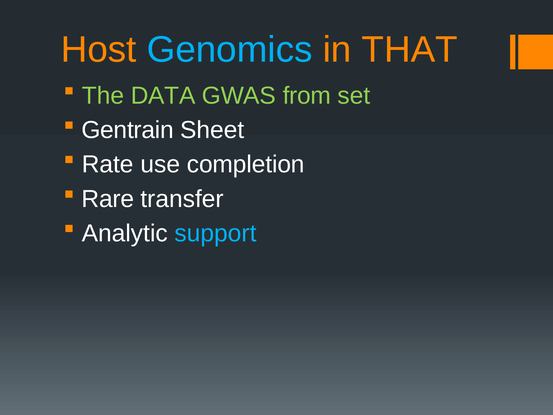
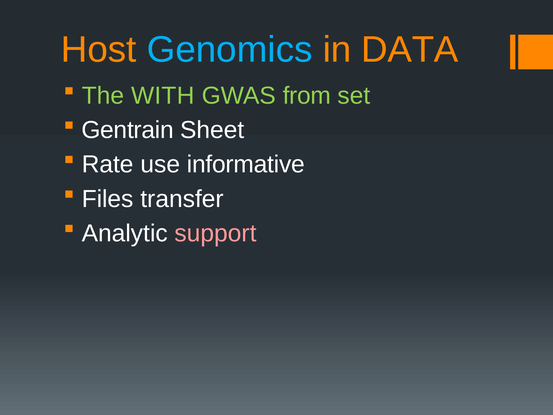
THAT: THAT -> DATA
DATA: DATA -> WITH
completion: completion -> informative
Rare: Rare -> Files
support colour: light blue -> pink
